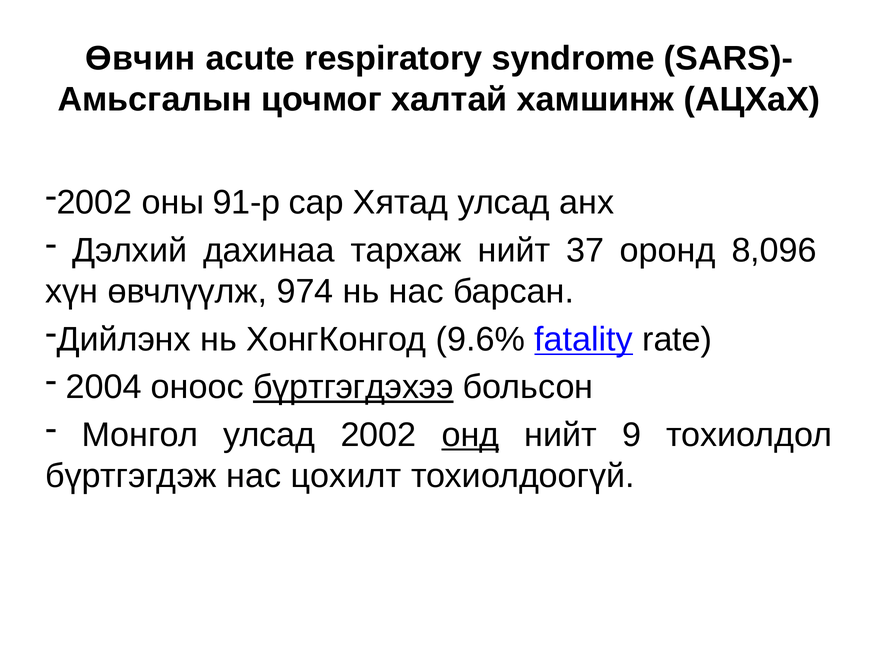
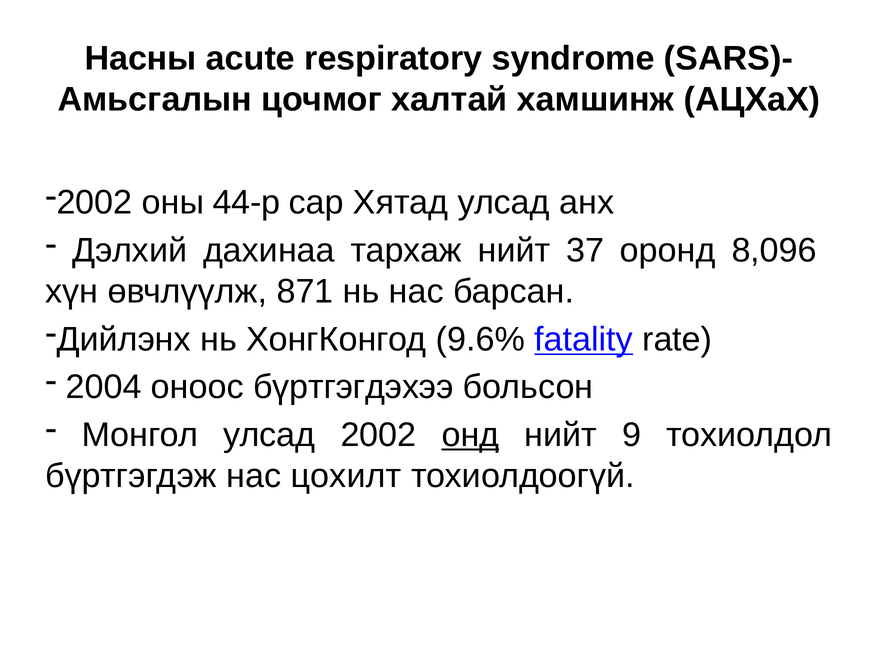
Өвчин: Өвчин -> Насны
91-р: 91-р -> 44-р
974: 974 -> 871
бүртгэгдэхээ underline: present -> none
